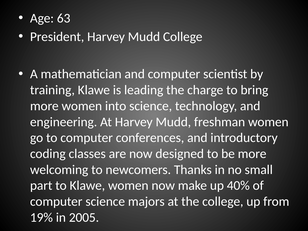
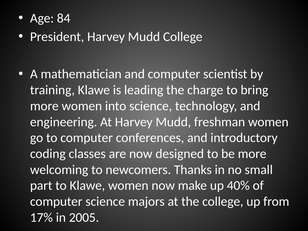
63: 63 -> 84
19%: 19% -> 17%
